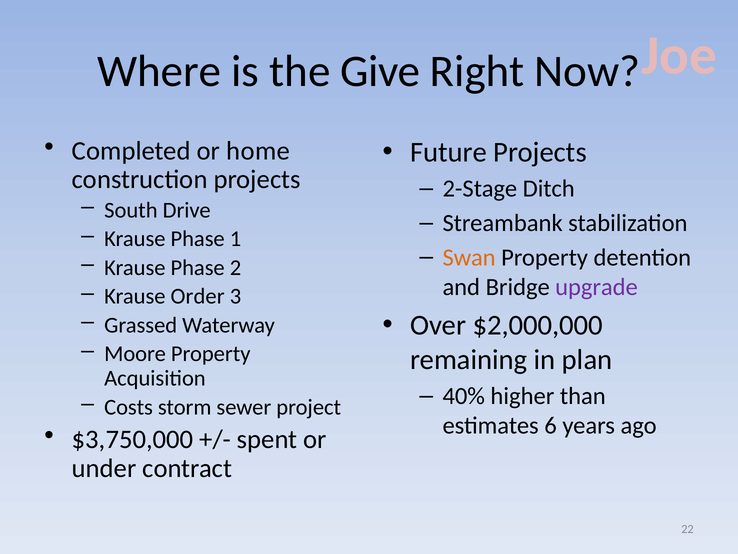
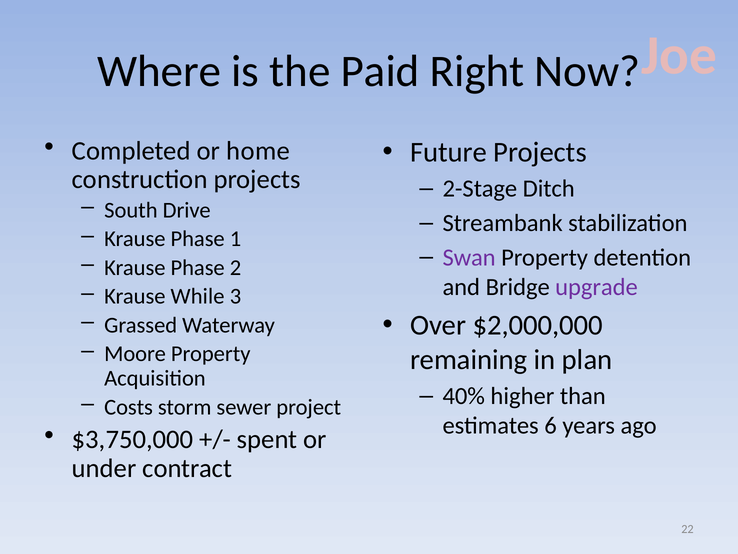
Give: Give -> Paid
Swan colour: orange -> purple
Order: Order -> While
